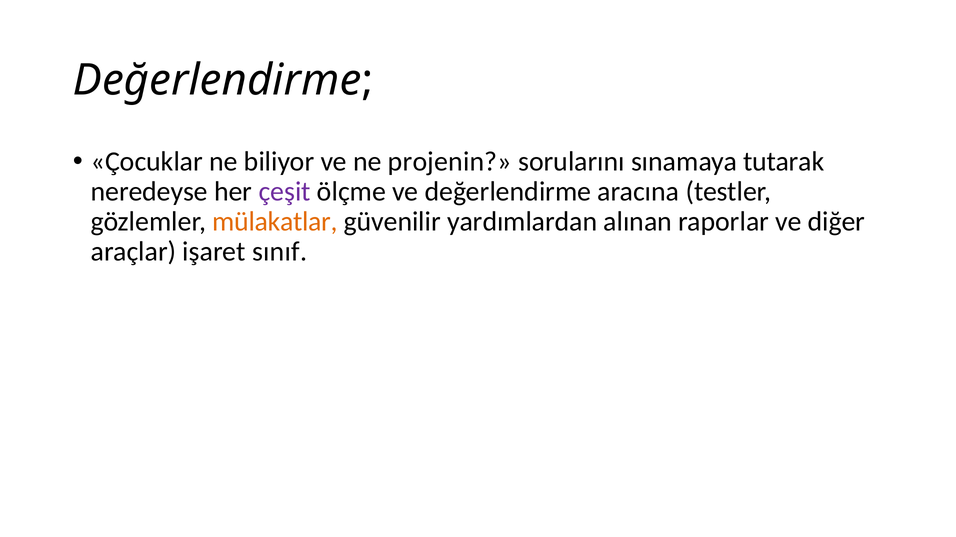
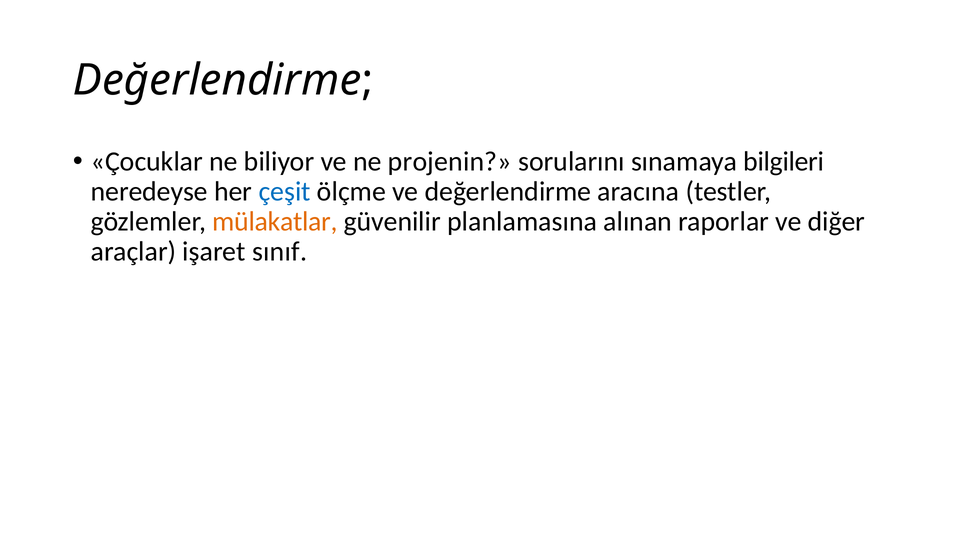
tutarak: tutarak -> bilgileri
çeşit colour: purple -> blue
yardımlardan: yardımlardan -> planlamasına
